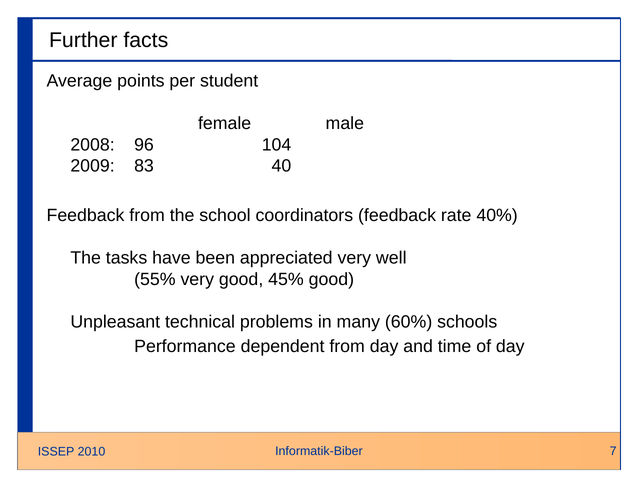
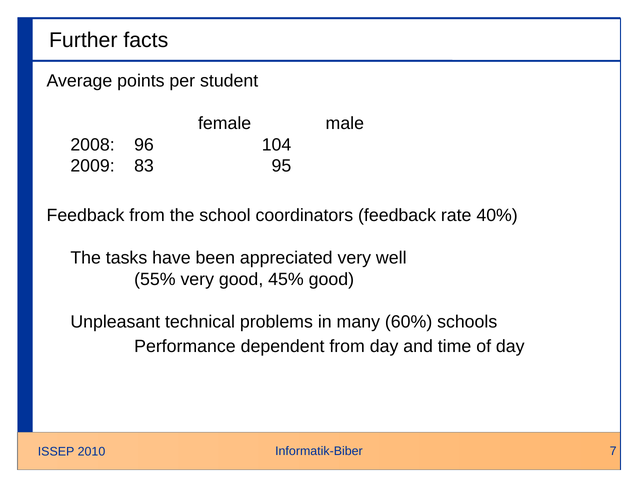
40: 40 -> 95
